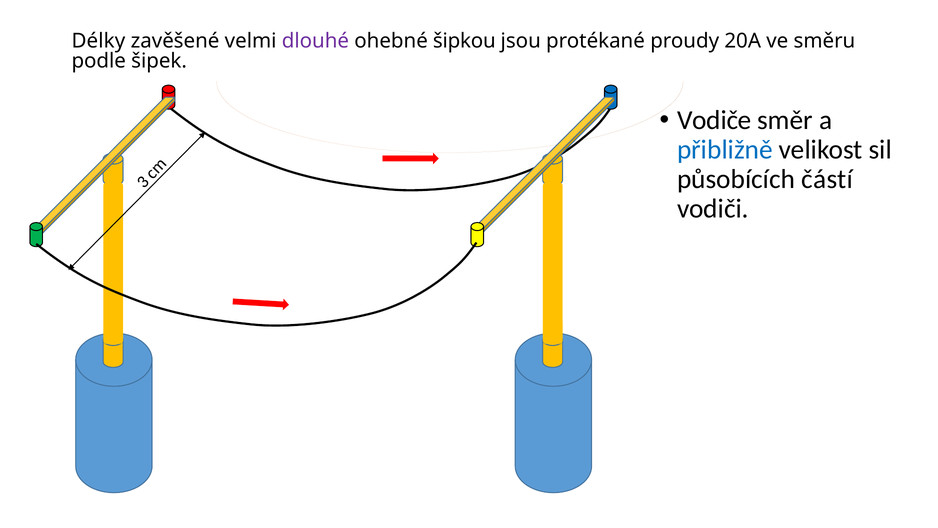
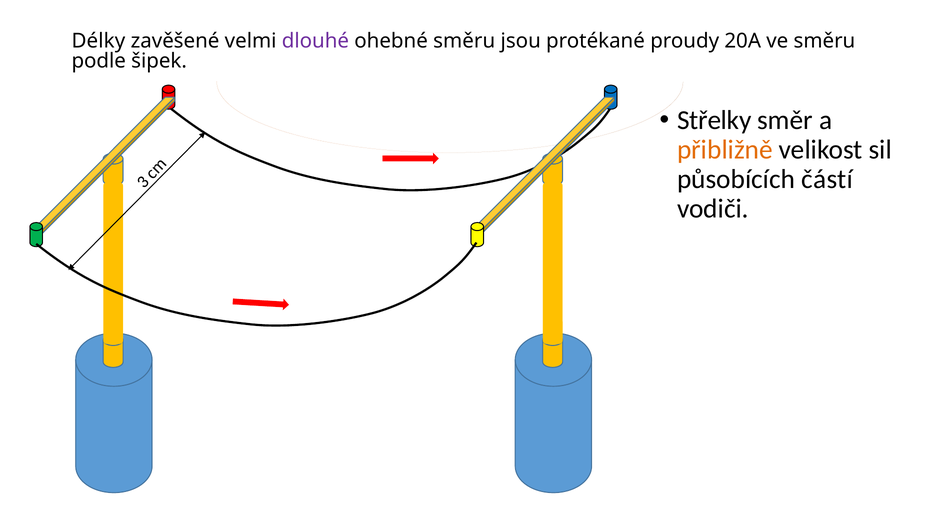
ohebné šipkou: šipkou -> směru
Vodiče: Vodiče -> Střelky
přibližně colour: blue -> orange
